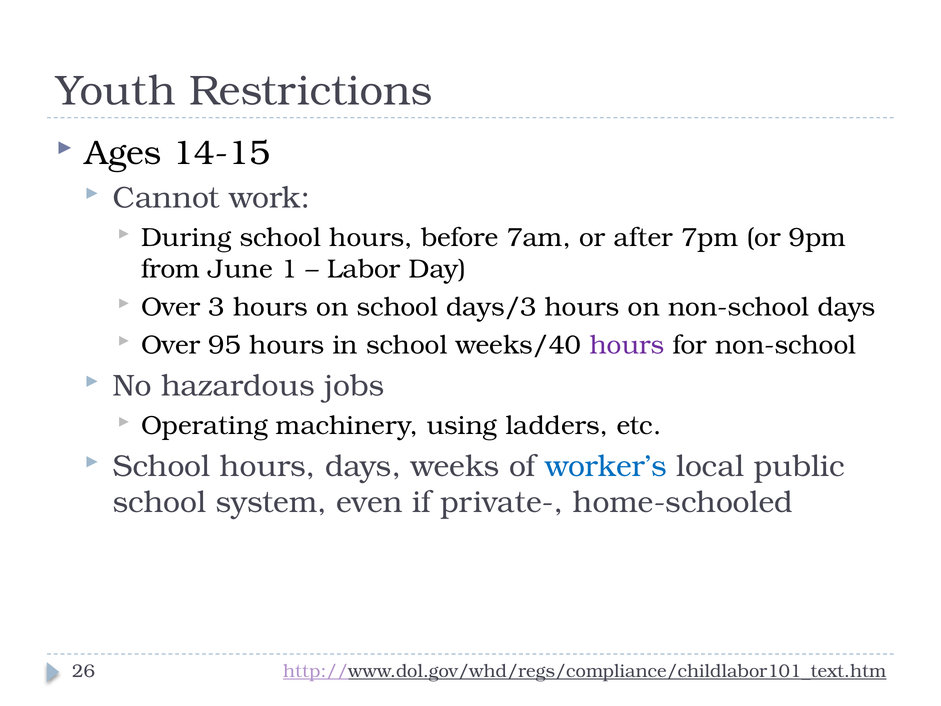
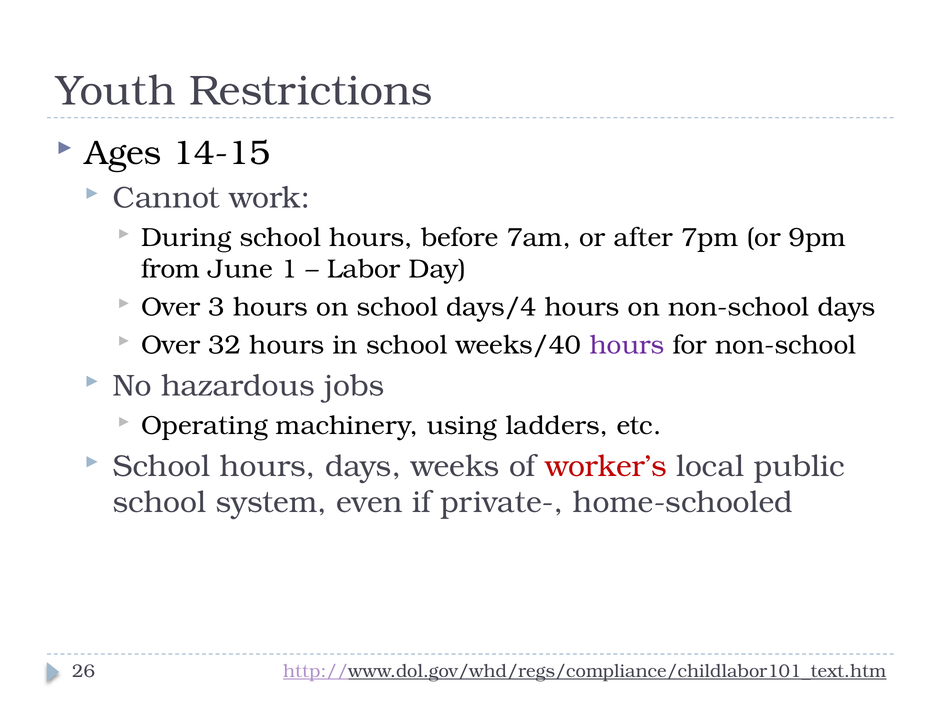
days/3: days/3 -> days/4
95: 95 -> 32
worker’s colour: blue -> red
